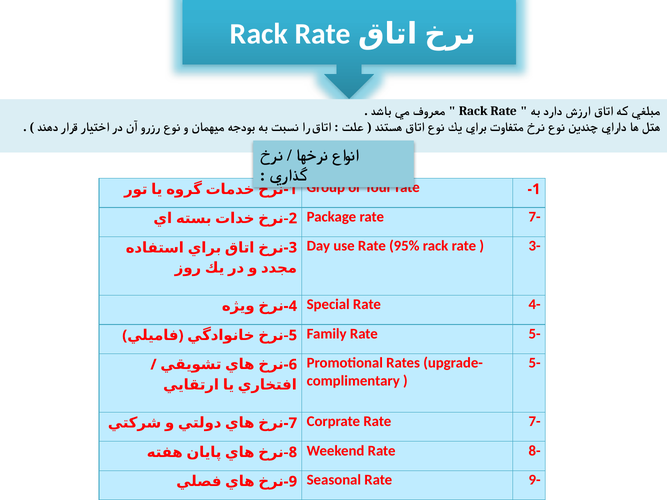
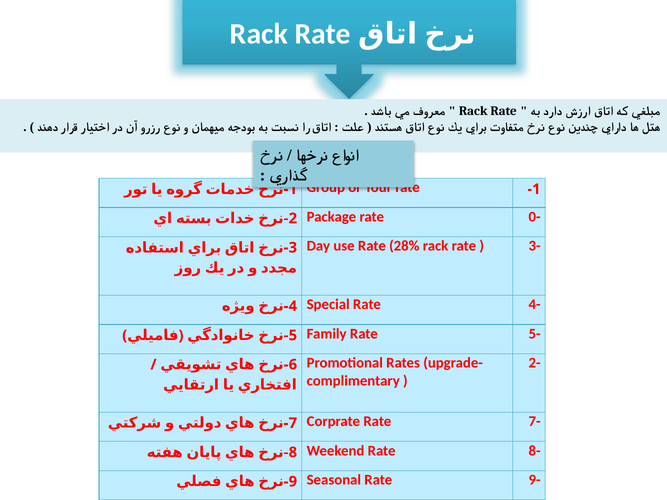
Package rate 7-: 7- -> 0-
95%: 95% -> 28%
5- at (535, 363): 5- -> 2-
